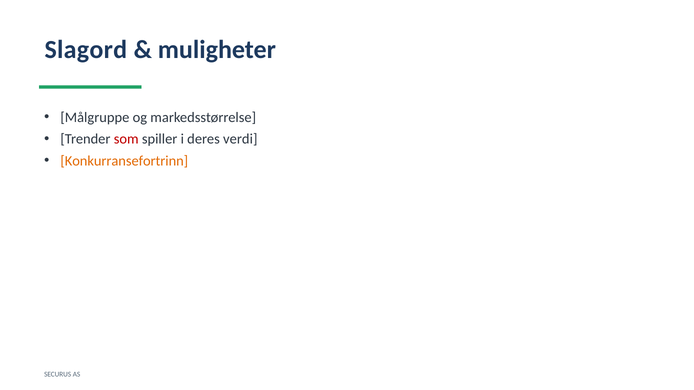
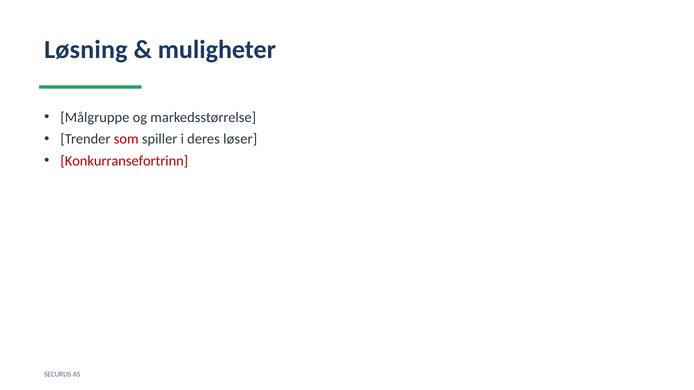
Slagord: Slagord -> Løsning
verdi: verdi -> løser
Konkurransefortrinn colour: orange -> red
